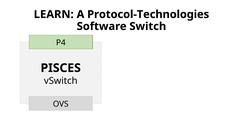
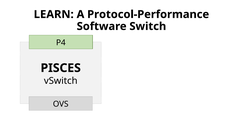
Protocol-Technologies: Protocol-Technologies -> Protocol-Performance
